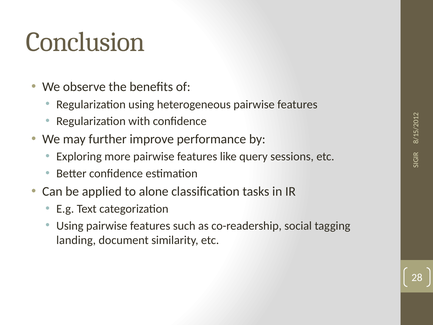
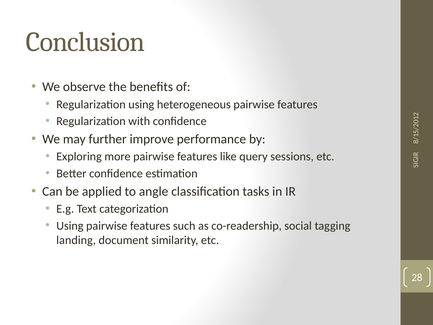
alone: alone -> angle
